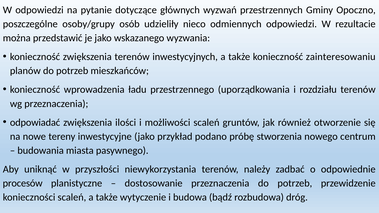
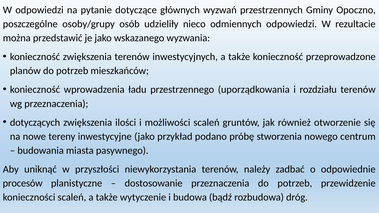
zainteresowaniu: zainteresowaniu -> przeprowadzone
odpowiadać: odpowiadać -> dotyczących
